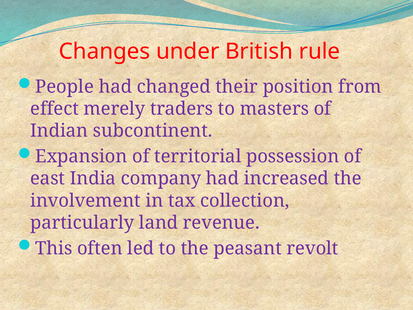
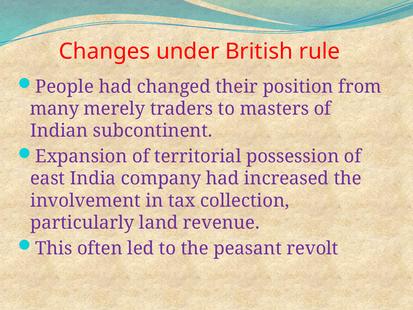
effect: effect -> many
